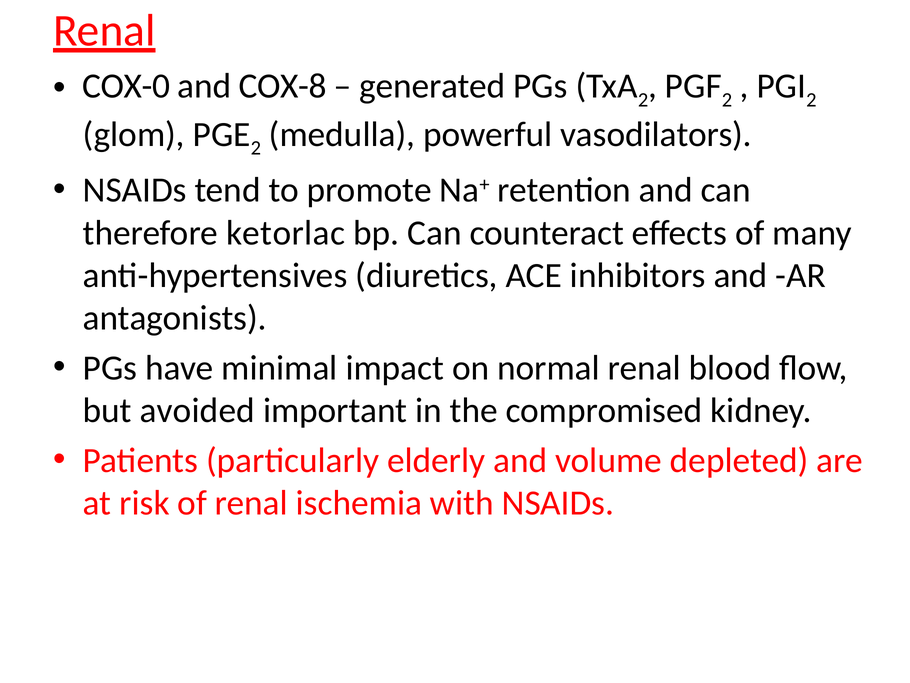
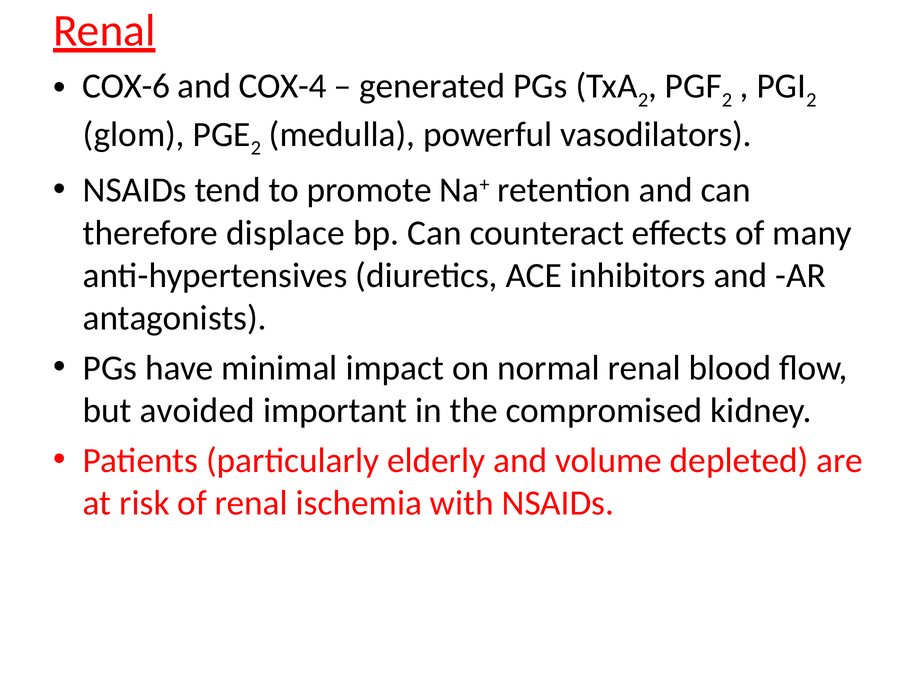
COX-0: COX-0 -> COX-6
COX-8: COX-8 -> COX-4
ketorlac: ketorlac -> displace
